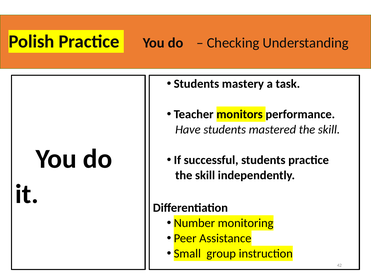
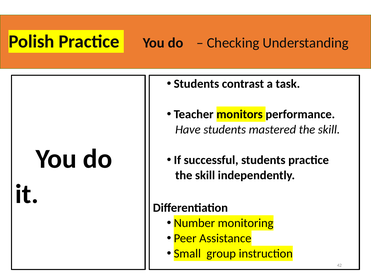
mastery: mastery -> contrast
